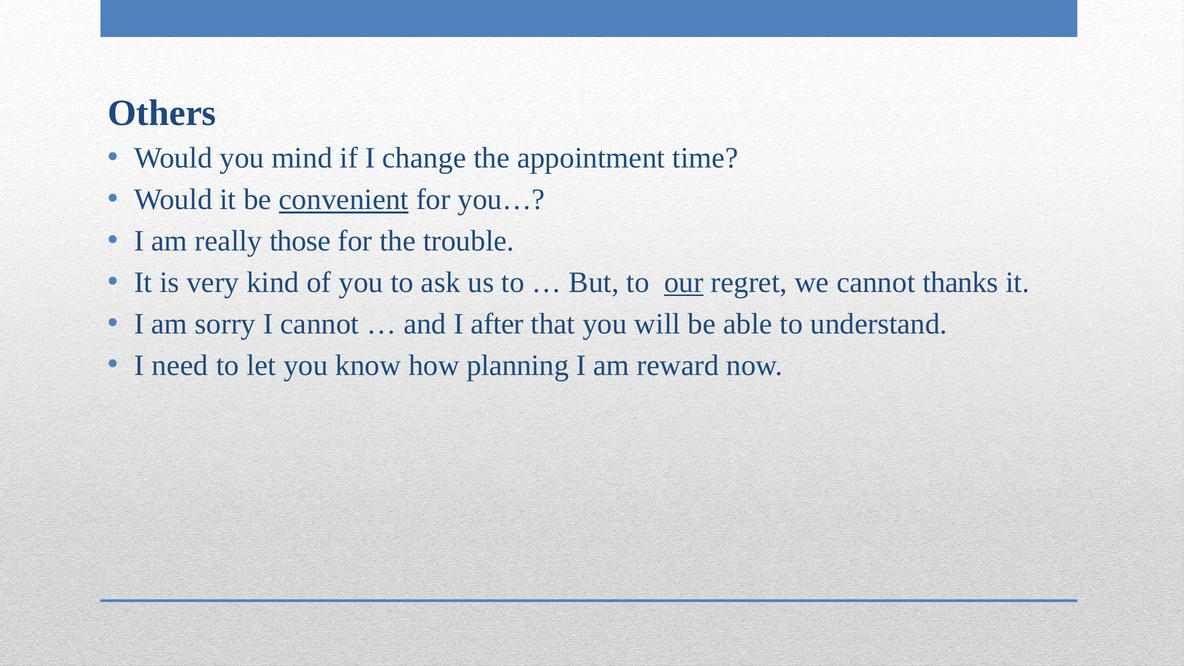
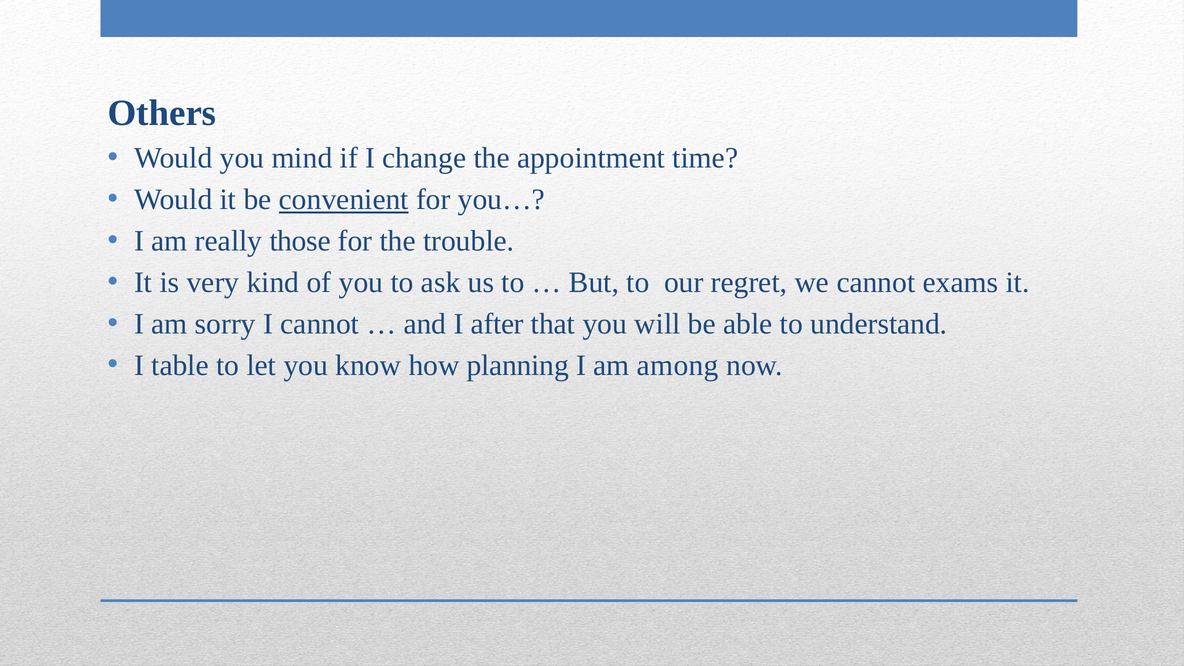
our underline: present -> none
thanks: thanks -> exams
need: need -> table
reward: reward -> among
